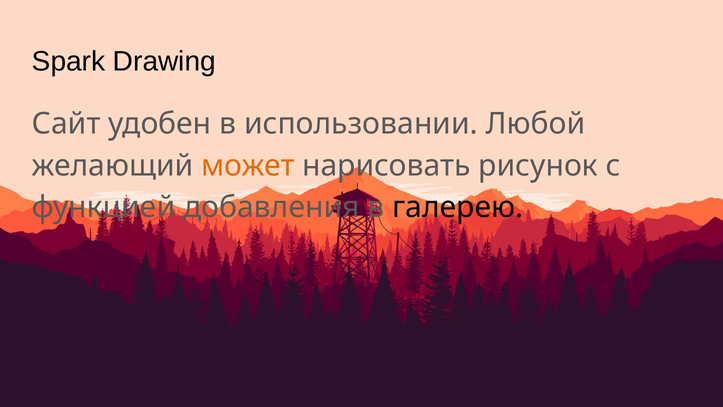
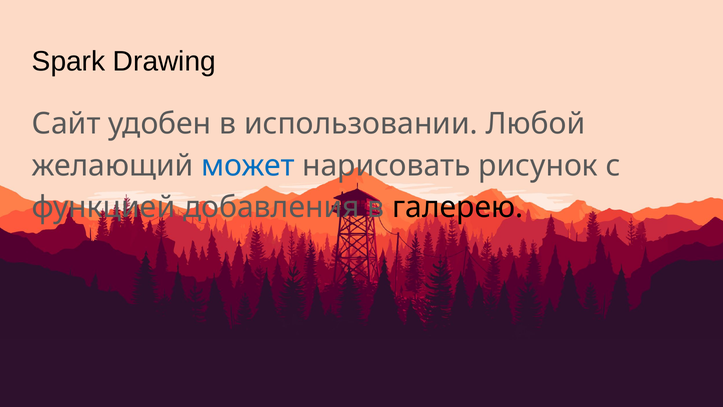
может colour: orange -> blue
